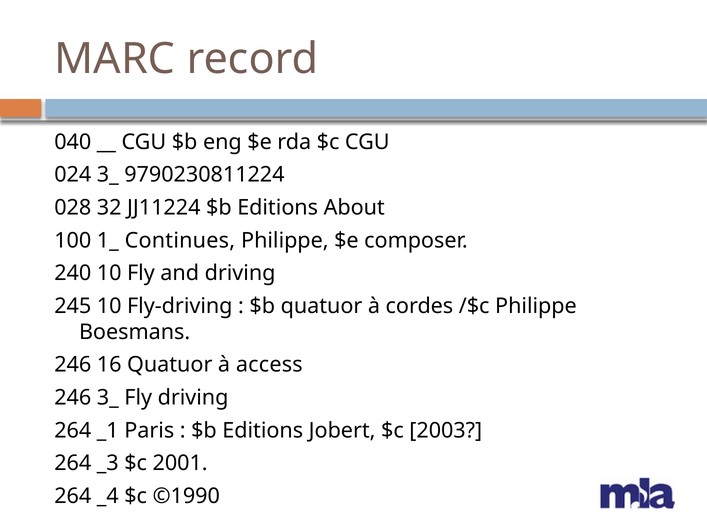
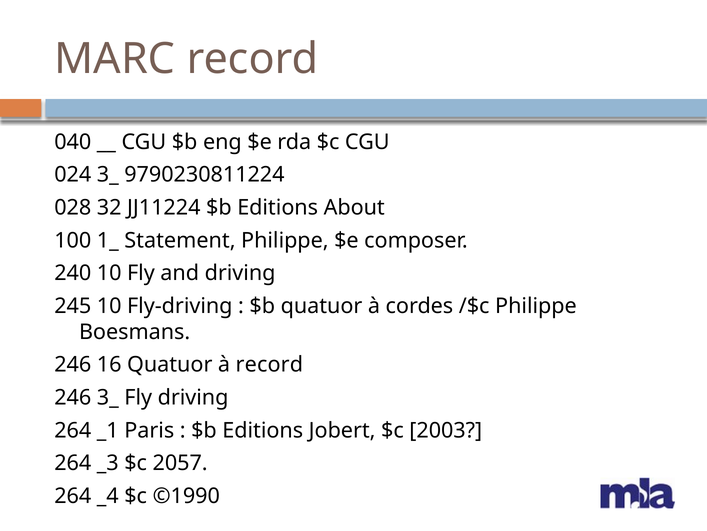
Continues: Continues -> Statement
à access: access -> record
2001: 2001 -> 2057
